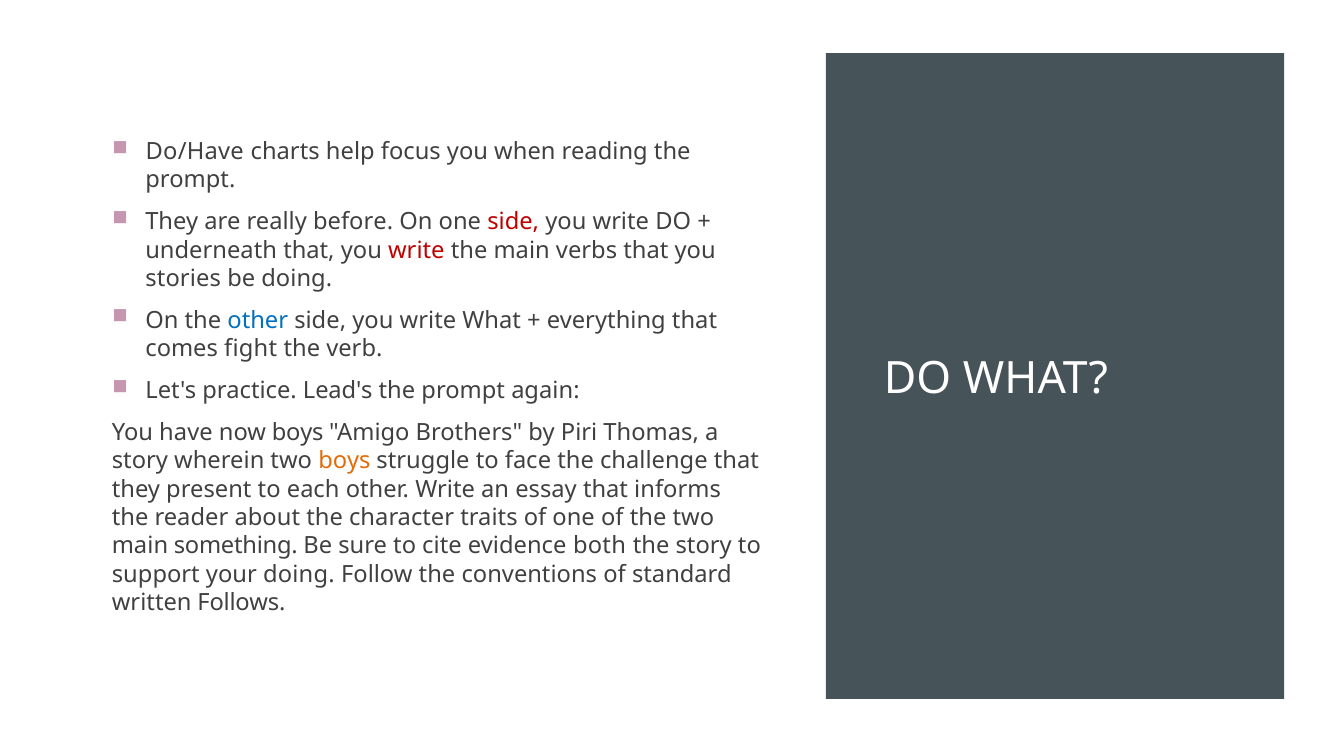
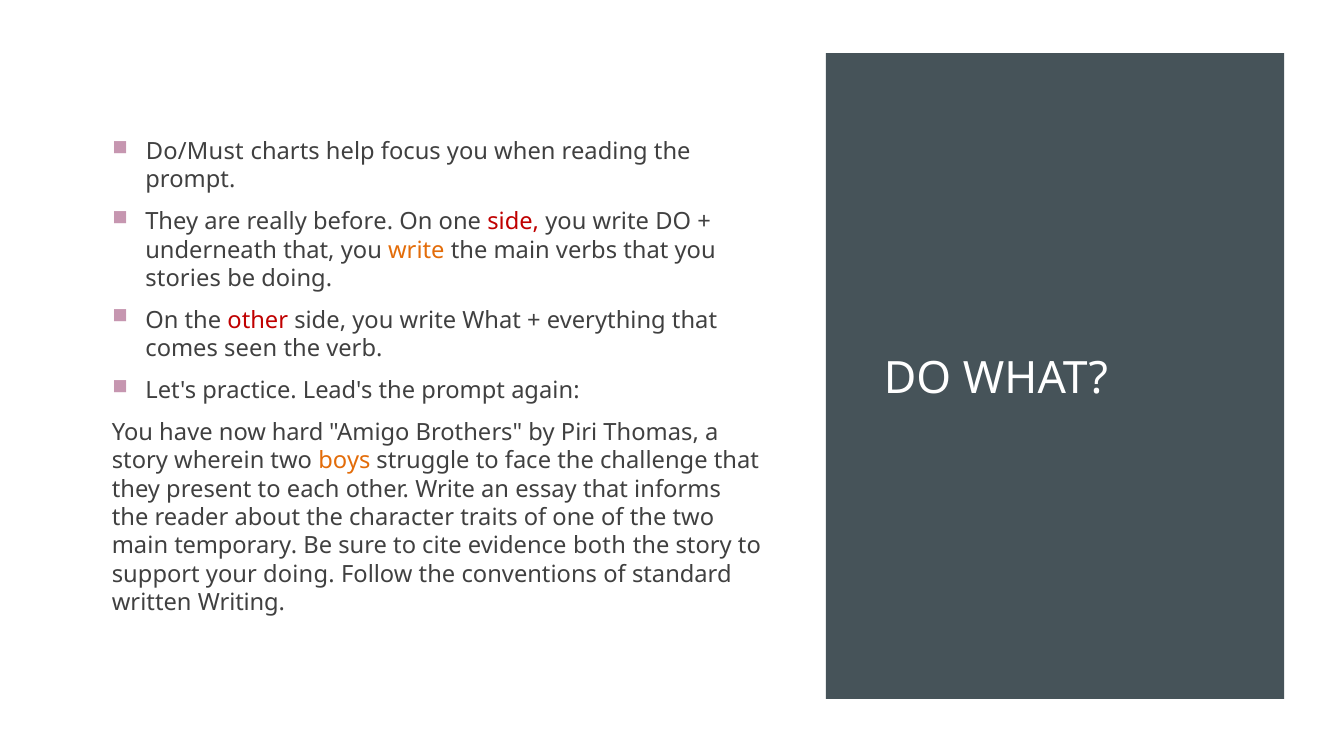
Do/Have: Do/Have -> Do/Must
write at (416, 250) colour: red -> orange
other at (258, 321) colour: blue -> red
fight: fight -> seen
now boys: boys -> hard
something: something -> temporary
Follows: Follows -> Writing
